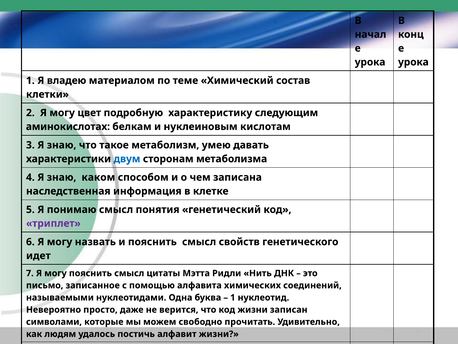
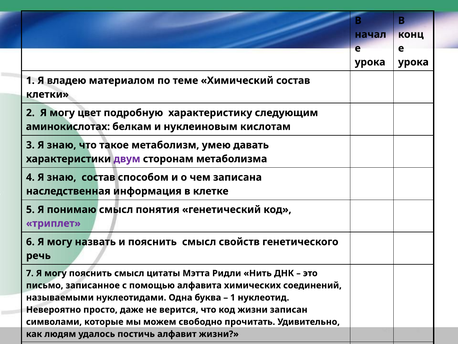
двум colour: blue -> purple
знаю каком: каком -> состав
идет: идет -> речь
